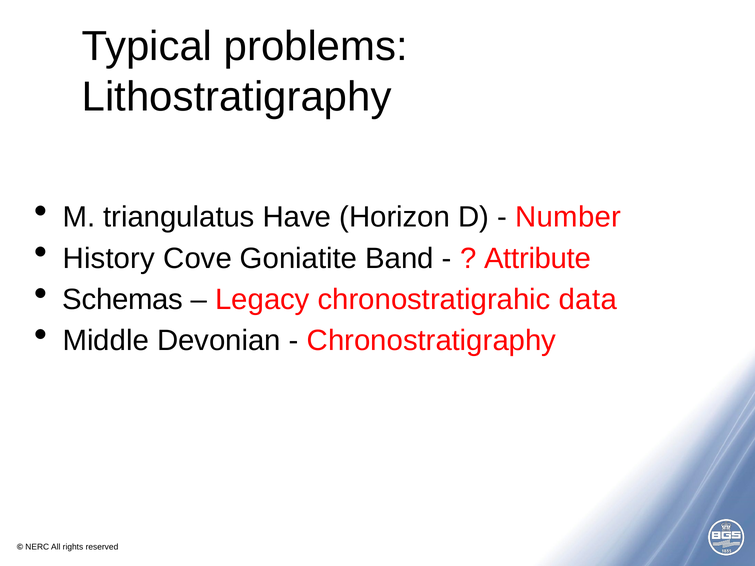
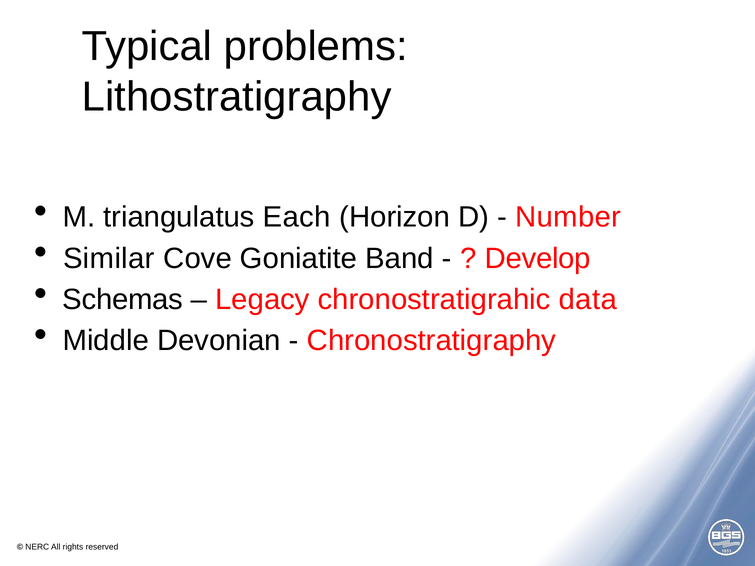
Have: Have -> Each
History: History -> Similar
Attribute: Attribute -> Develop
